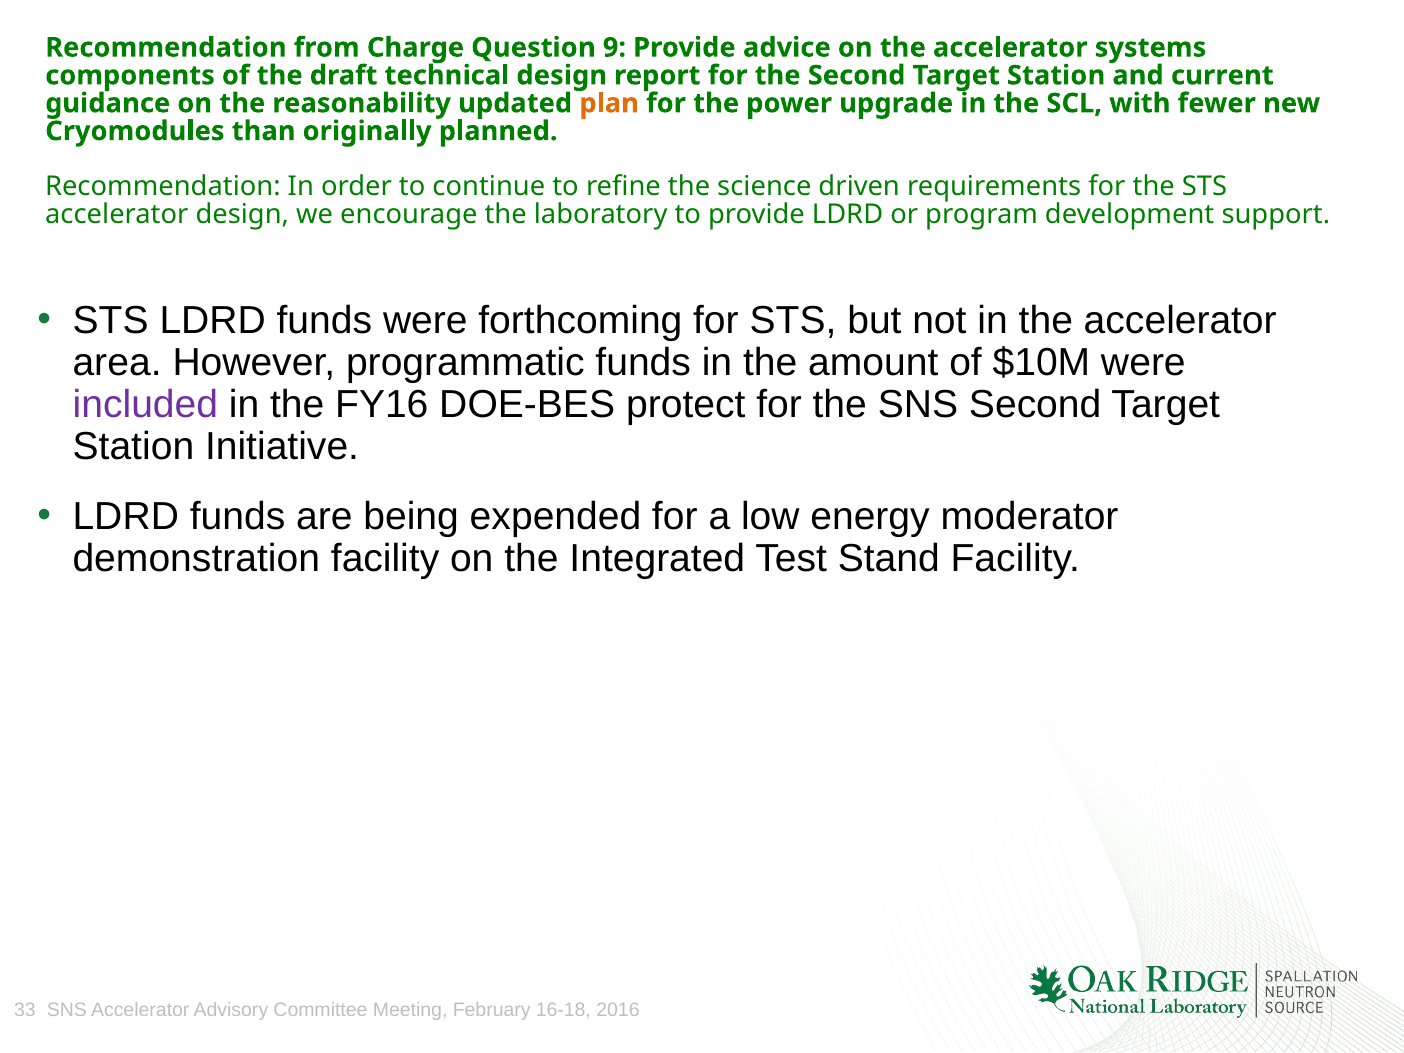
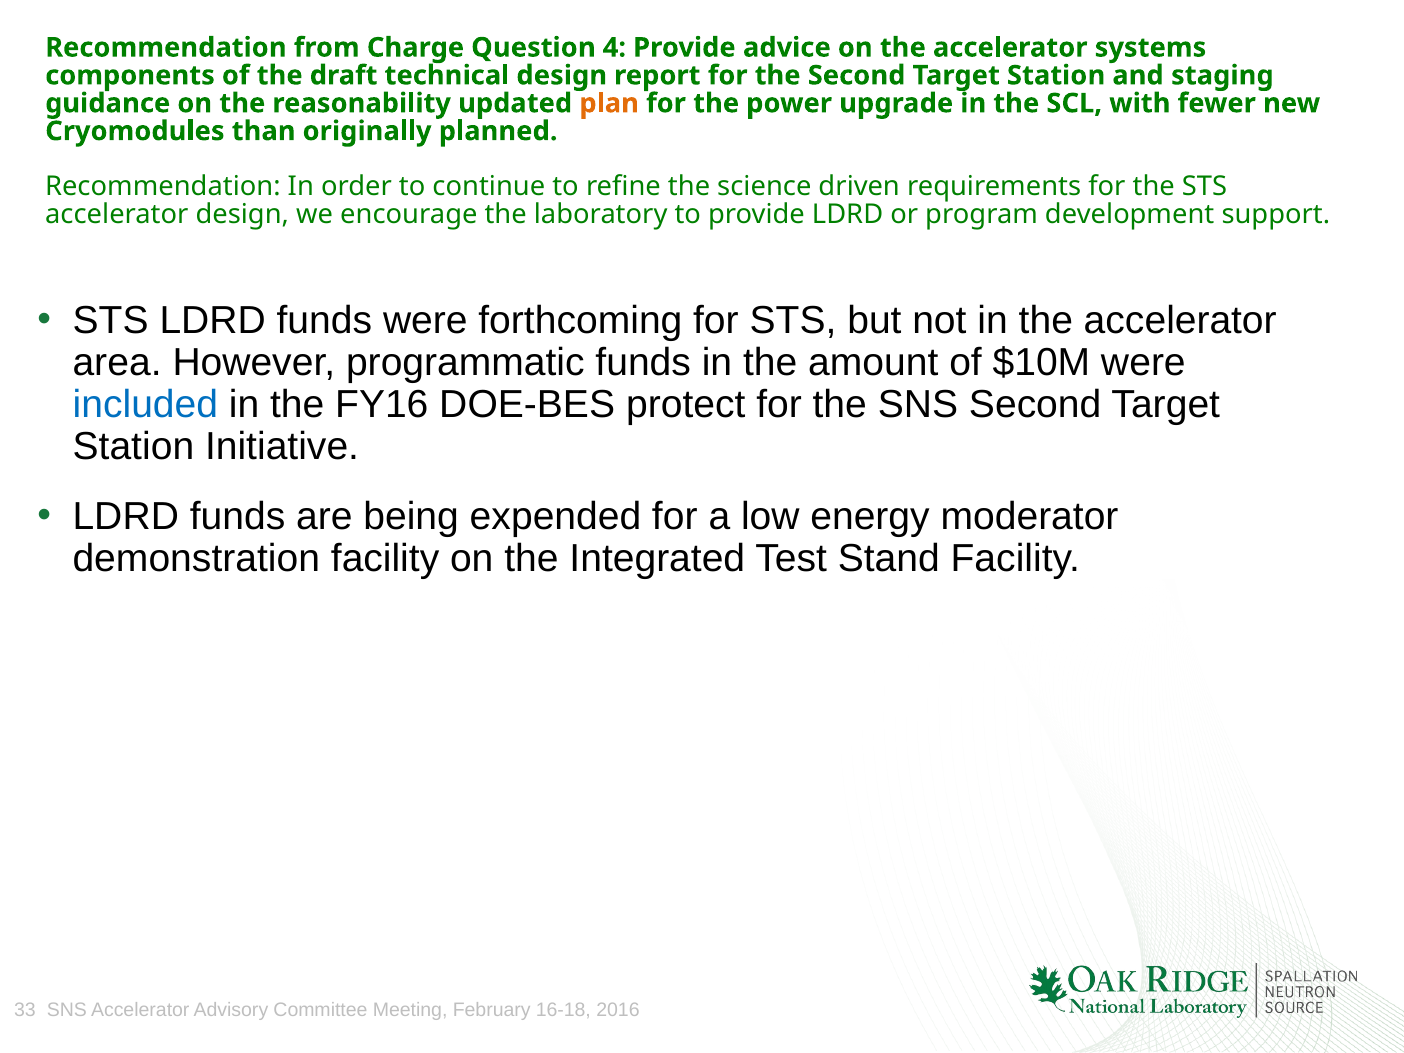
9: 9 -> 4
current: current -> staging
included colour: purple -> blue
